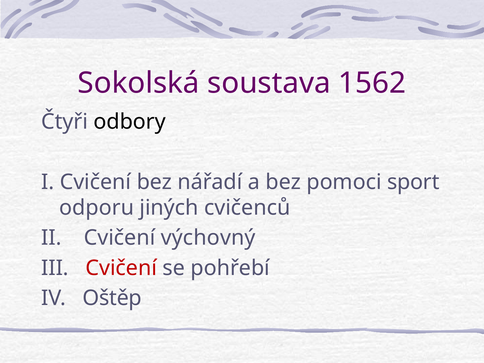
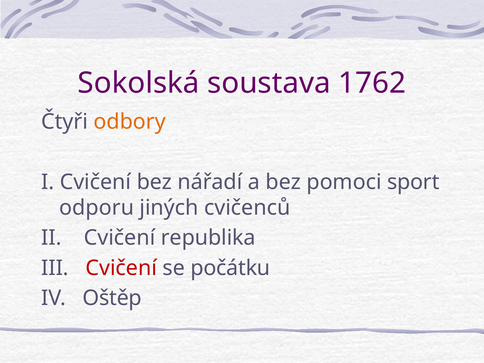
1562: 1562 -> 1762
odbory colour: black -> orange
výchovný: výchovný -> republika
pohřebí: pohřebí -> počátku
